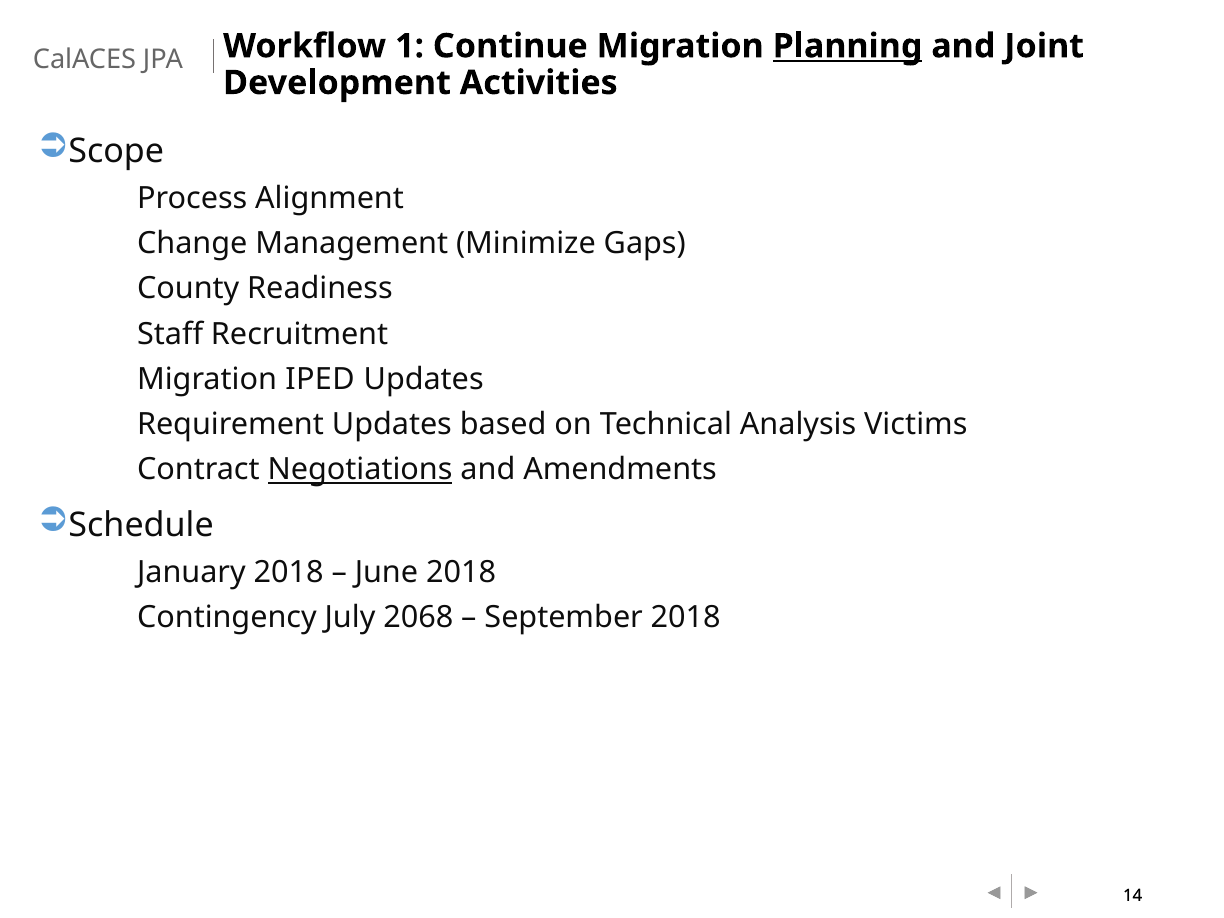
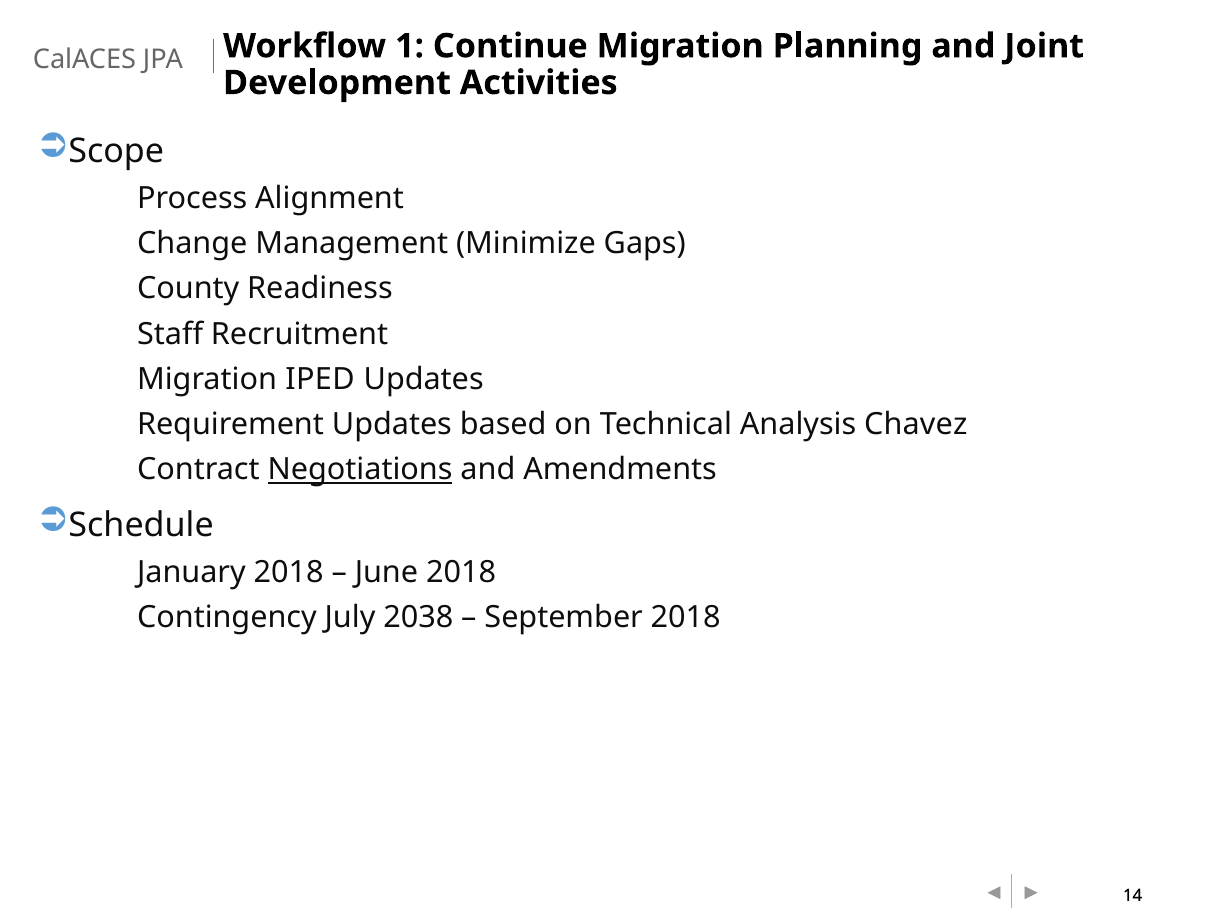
Planning underline: present -> none
Victims: Victims -> Chavez
2068: 2068 -> 2038
